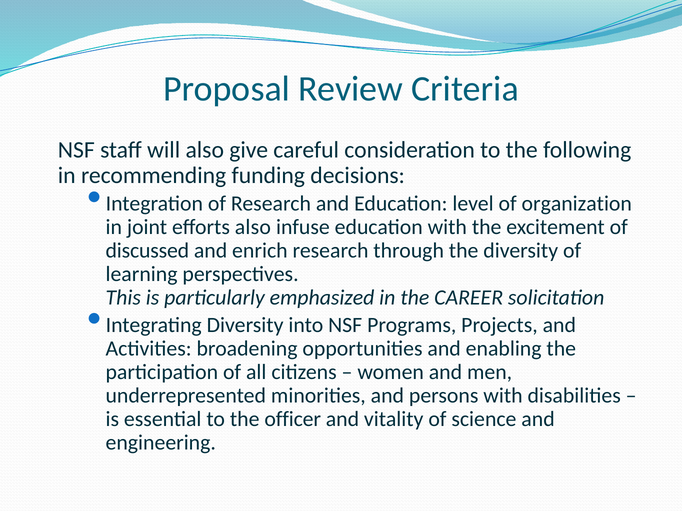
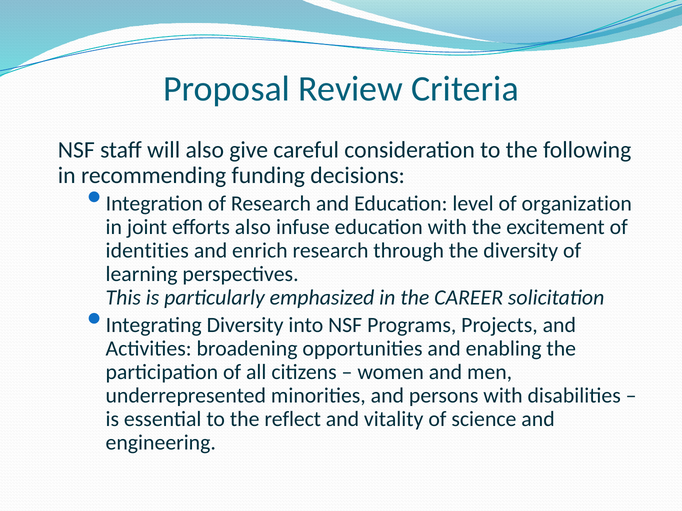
discussed: discussed -> identities
officer: officer -> reflect
